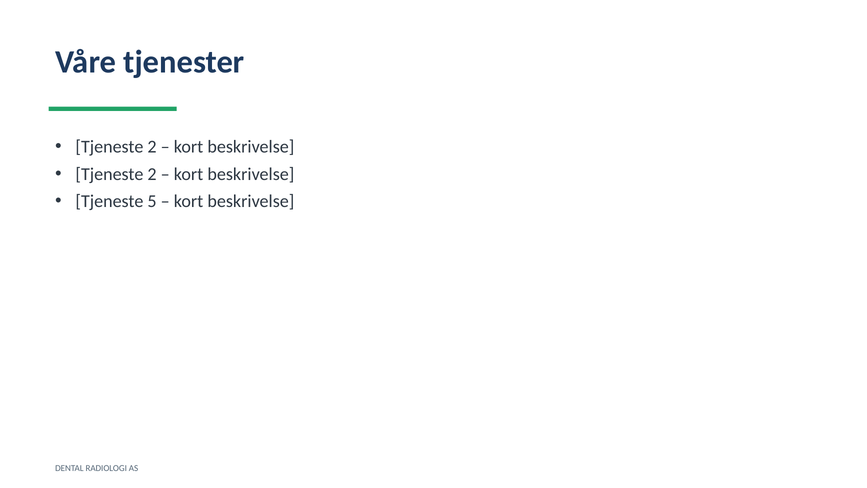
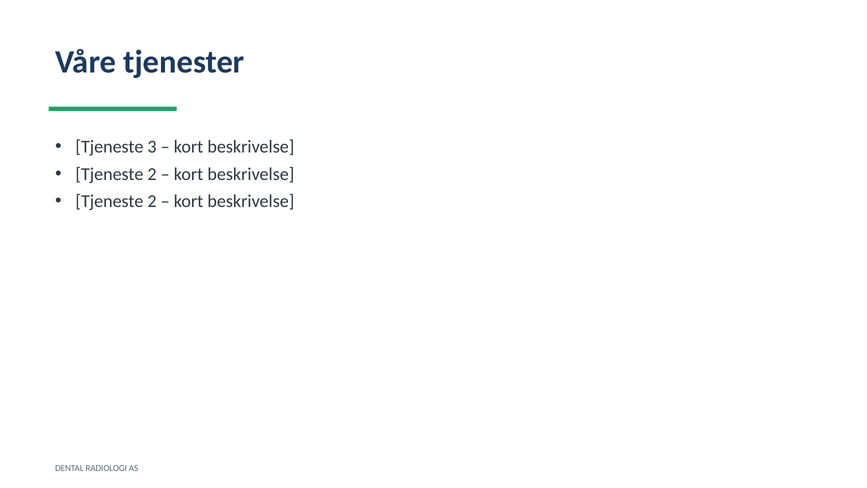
2 at (152, 147): 2 -> 3
5 at (152, 201): 5 -> 2
